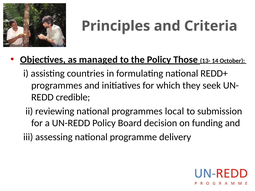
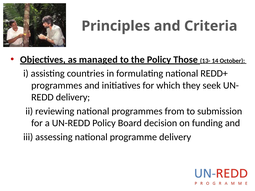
credible at (73, 97): credible -> delivery
local: local -> from
